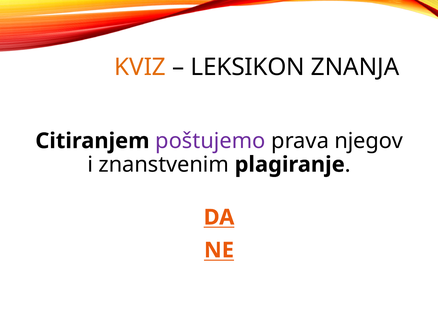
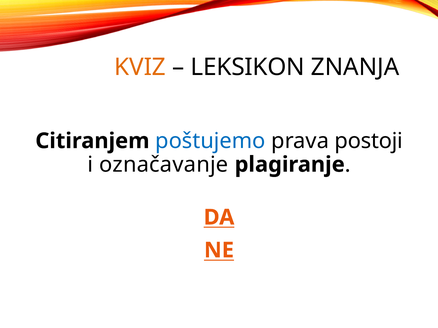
poštujemo colour: purple -> blue
njegov: njegov -> postoji
znanstvenim: znanstvenim -> označavanje
